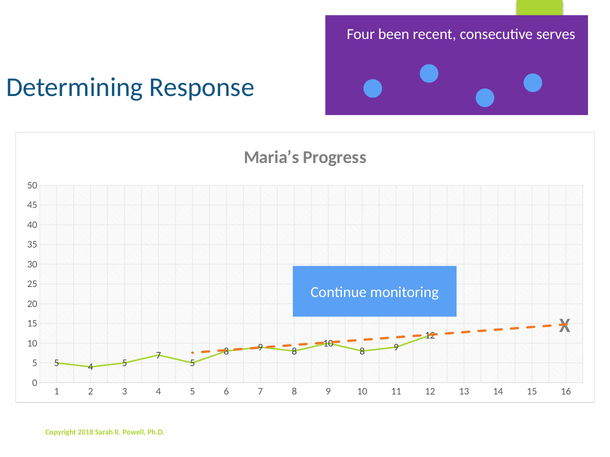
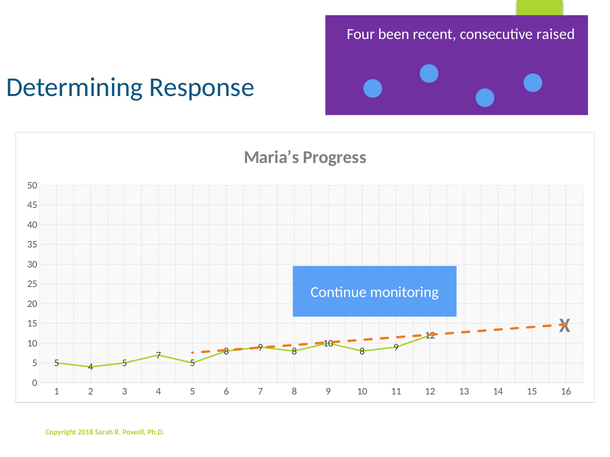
serves: serves -> raised
